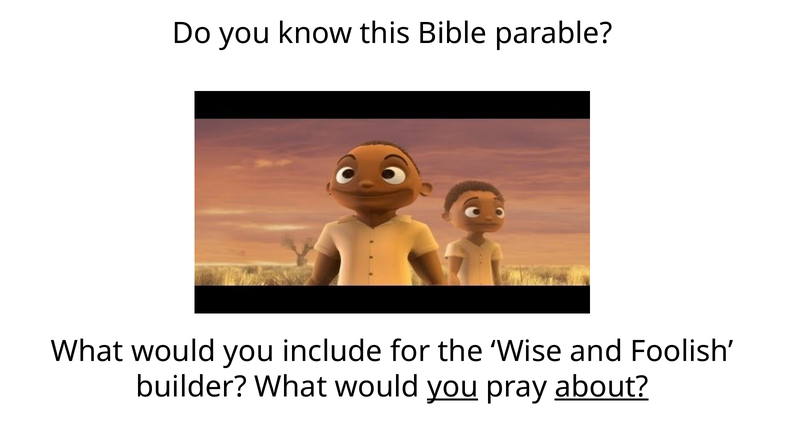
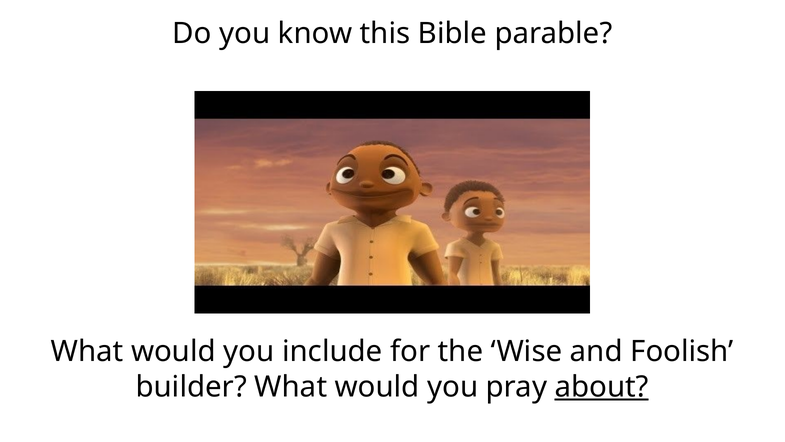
you at (453, 387) underline: present -> none
